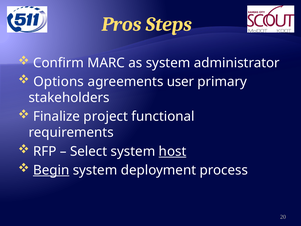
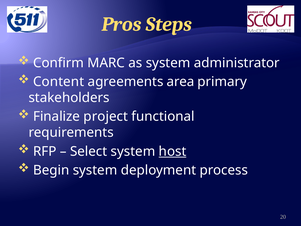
Options: Options -> Content
user: user -> area
Begin underline: present -> none
